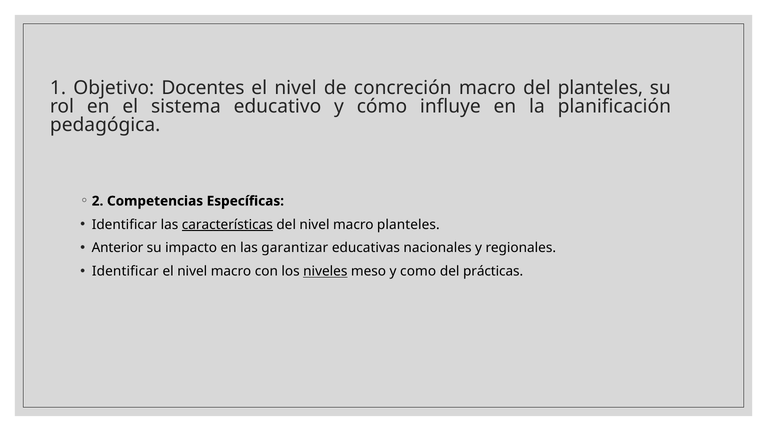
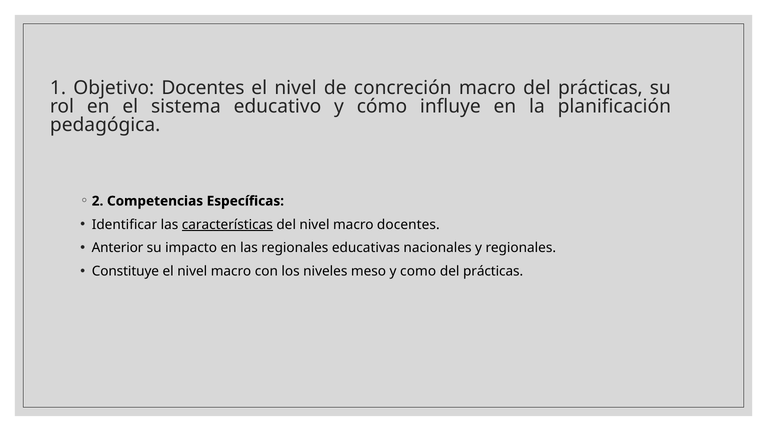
macro del planteles: planteles -> prácticas
macro planteles: planteles -> docentes
las garantizar: garantizar -> regionales
Identificar at (125, 272): Identificar -> Constituye
niveles underline: present -> none
